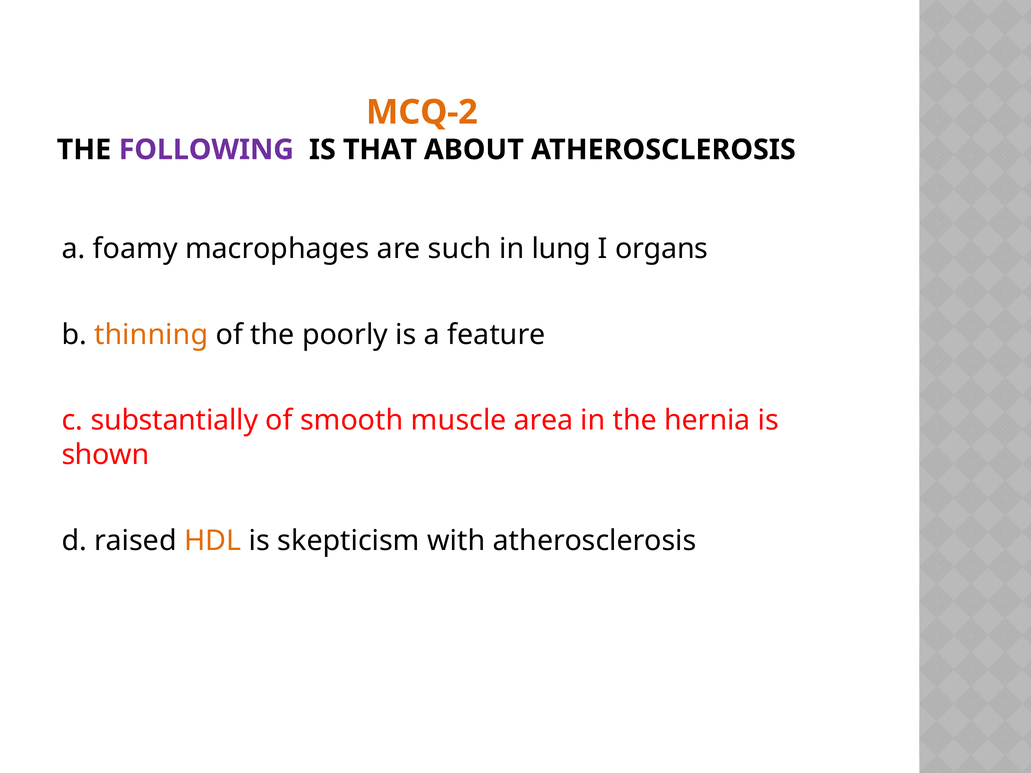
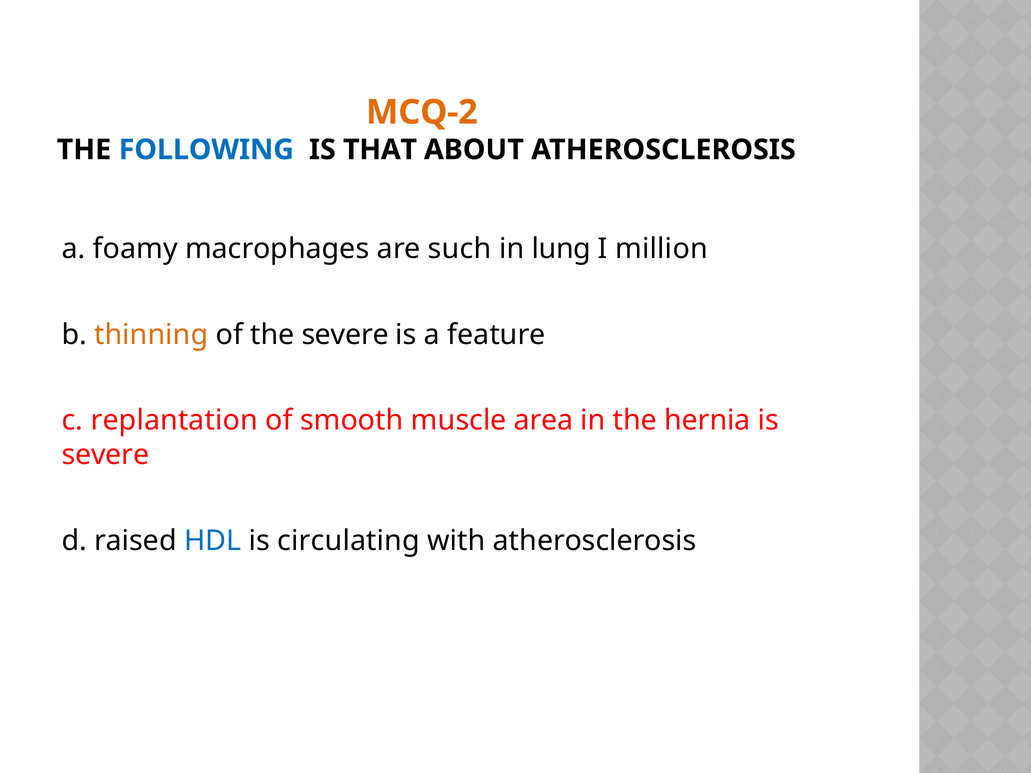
FOLLOWING colour: purple -> blue
organs: organs -> million
the poorly: poorly -> severe
substantially: substantially -> replantation
shown at (105, 455): shown -> severe
HDL colour: orange -> blue
skepticism: skepticism -> circulating
